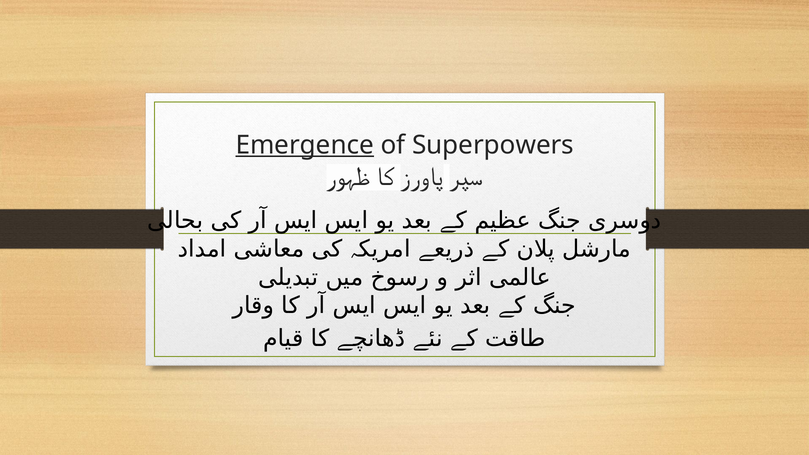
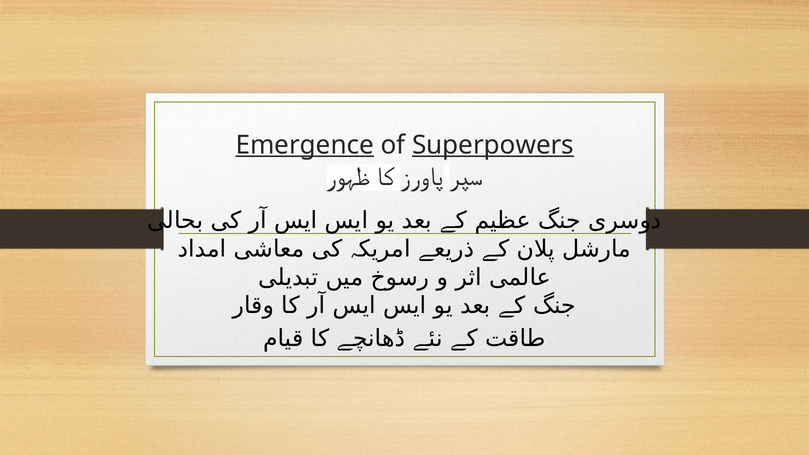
Superpowers underline: none -> present
